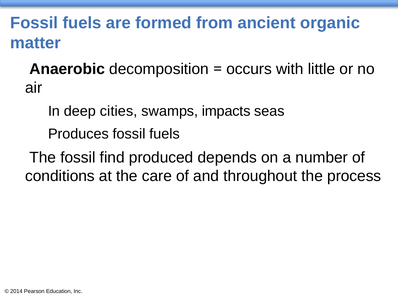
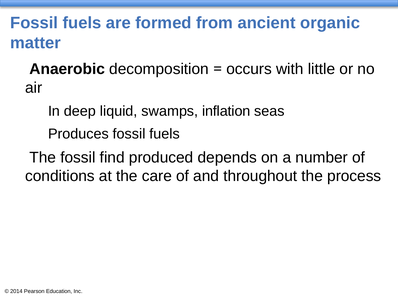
cities: cities -> liquid
impacts: impacts -> inflation
